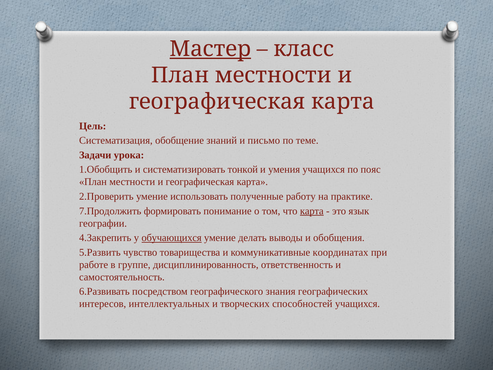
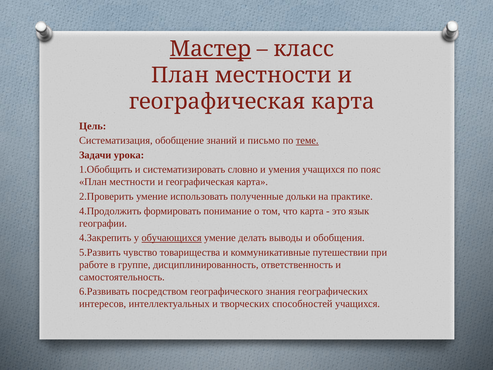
теме underline: none -> present
тонкой: тонкой -> словно
работу: работу -> дольки
7.Продолжить: 7.Продолжить -> 4.Продолжить
карта at (312, 211) underline: present -> none
координатах: координатах -> путешествии
